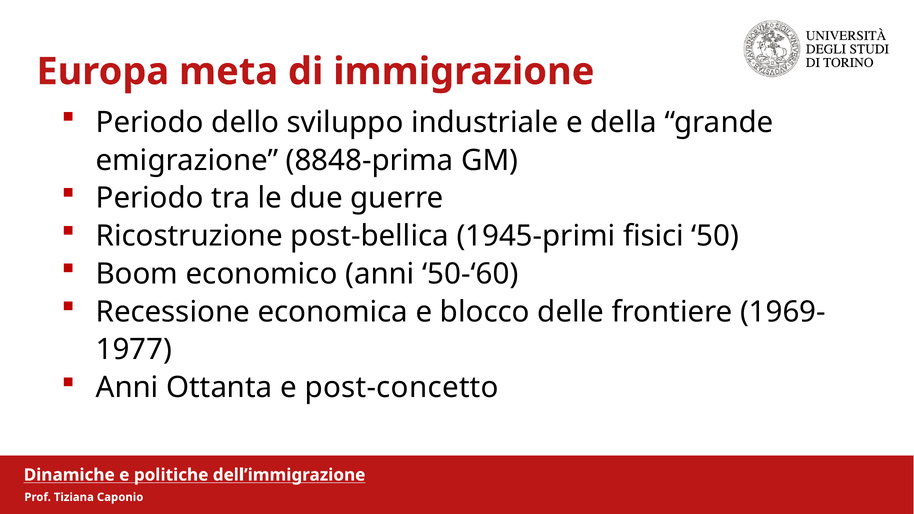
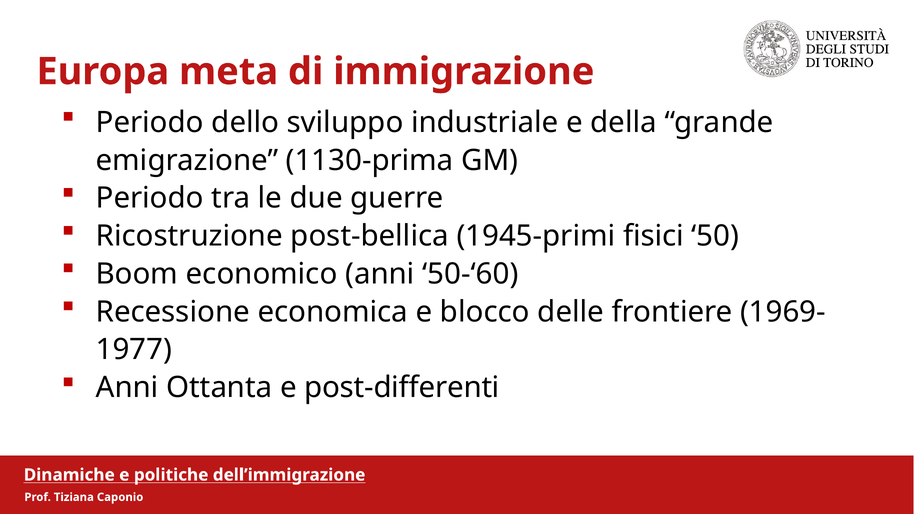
8848-prima: 8848-prima -> 1130-prima
post-concetto: post-concetto -> post-differenti
